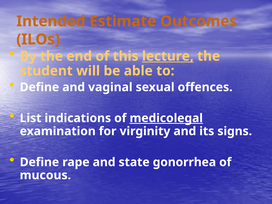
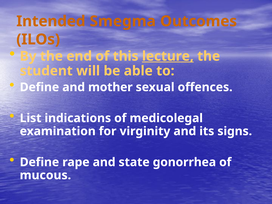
Estimate: Estimate -> Smegma
vaginal: vaginal -> mother
medicolegal underline: present -> none
